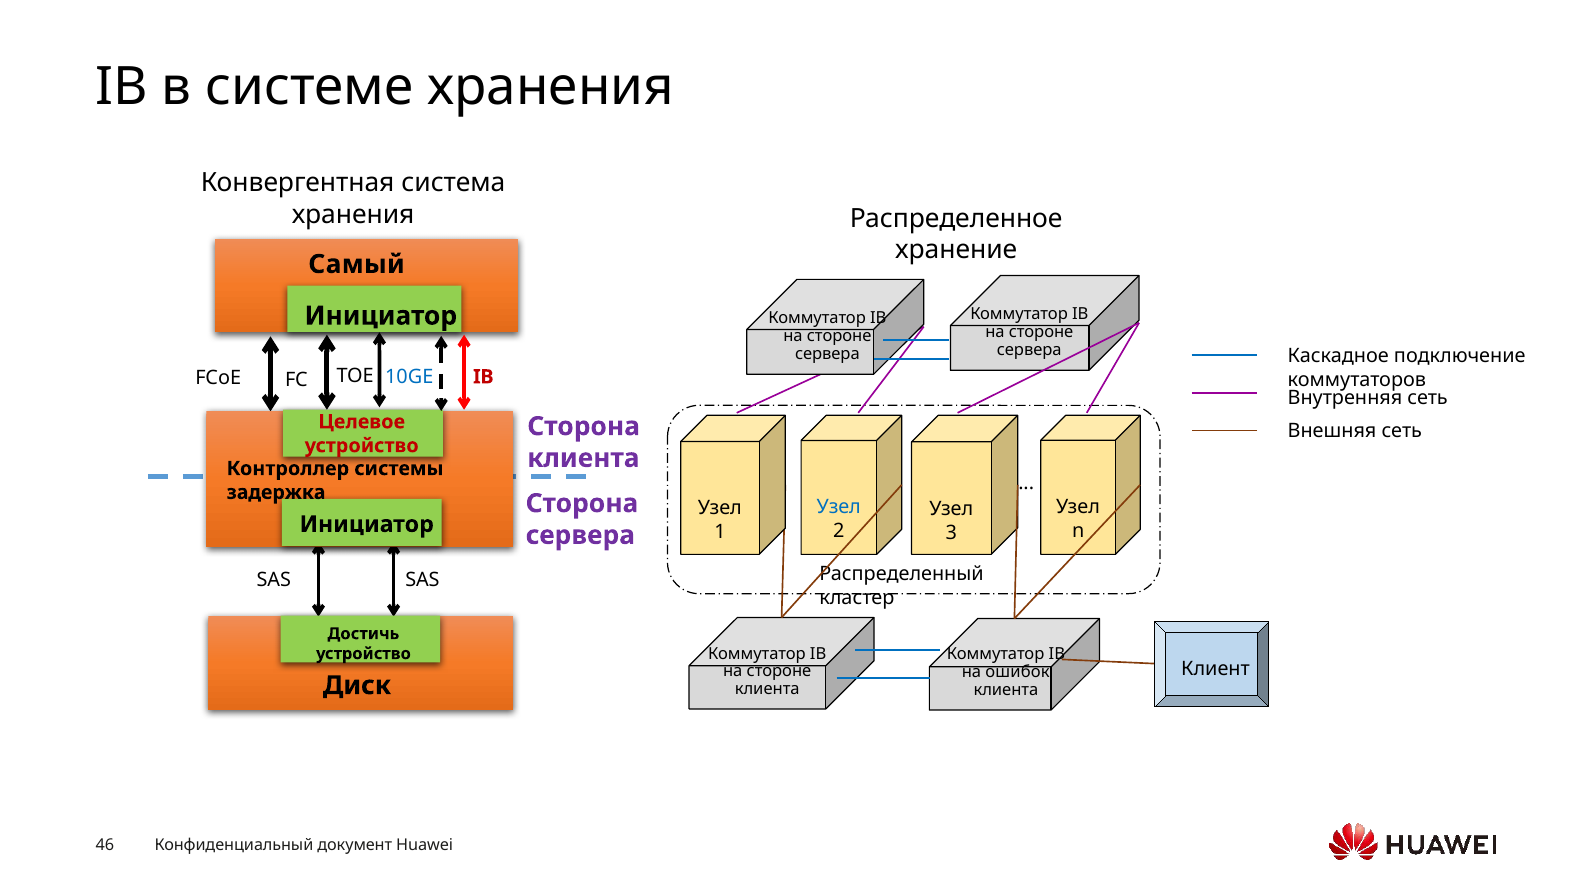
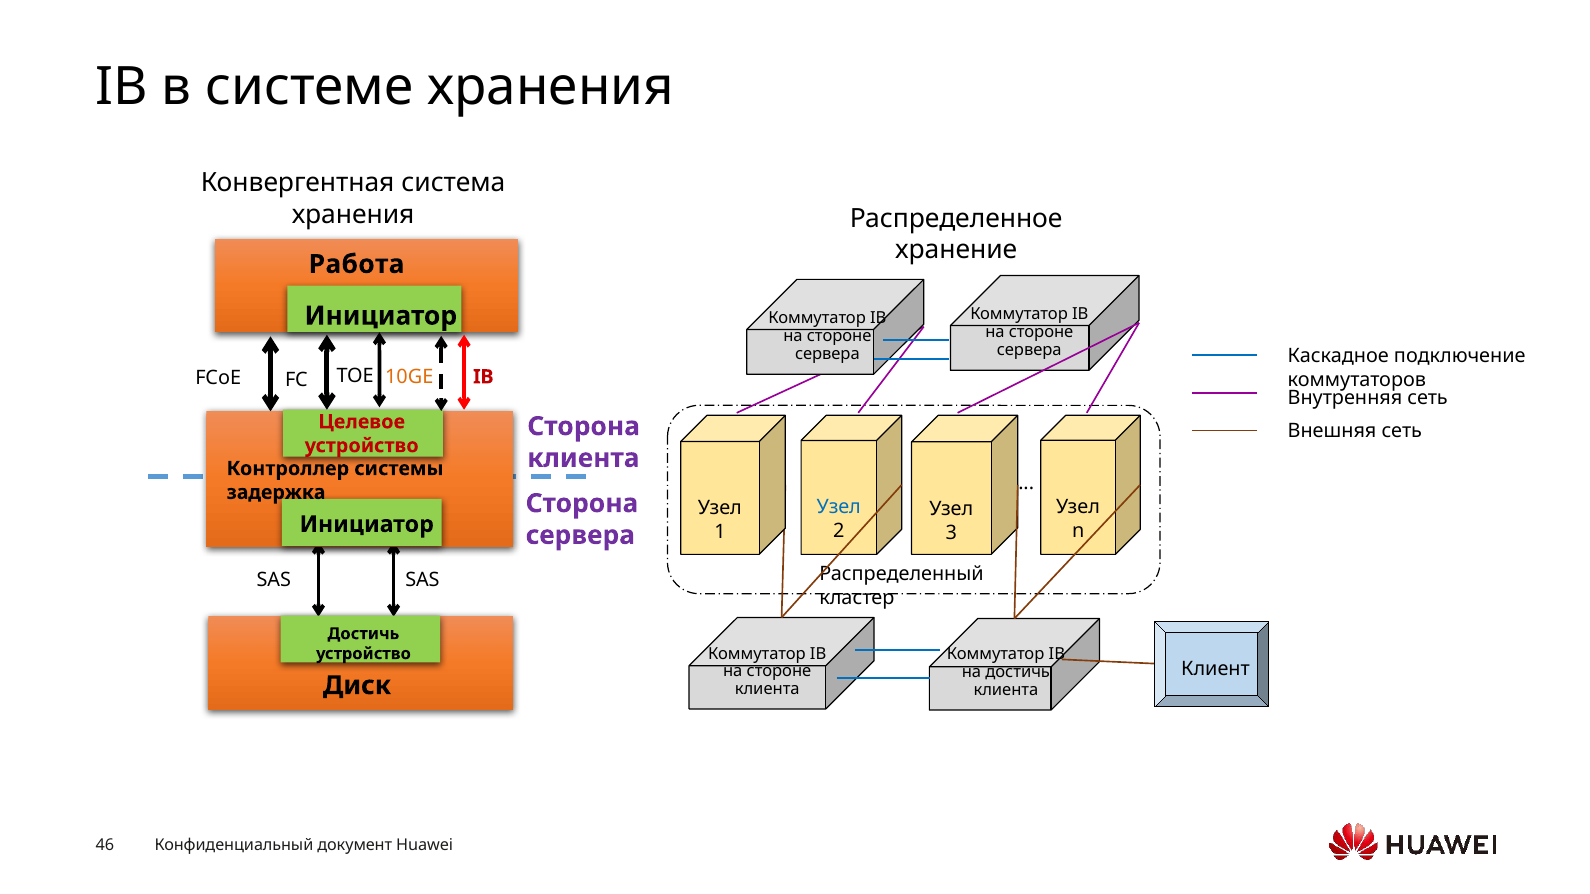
Самый: Самый -> Работа
10GE colour: blue -> orange
на ошибок: ошибок -> достичь
